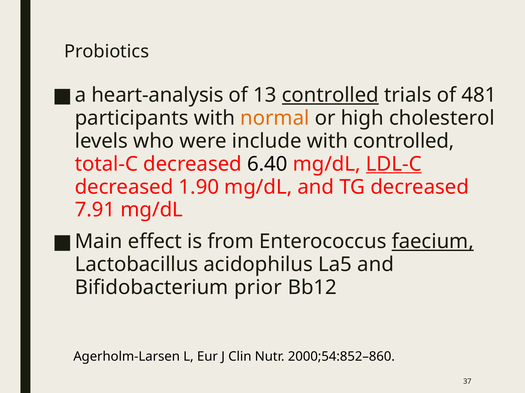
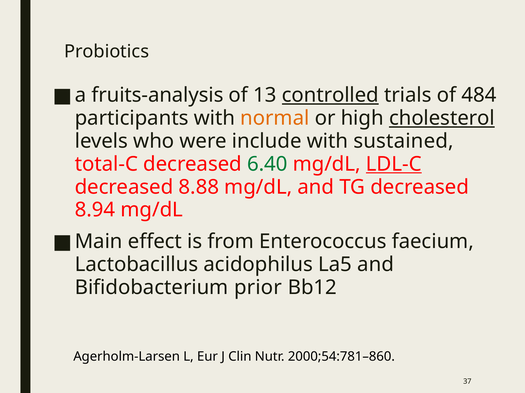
heart-analysis: heart-analysis -> fruits-analysis
481: 481 -> 484
cholesterol underline: none -> present
with controlled: controlled -> sustained
6.40 colour: black -> green
1.90: 1.90 -> 8.88
7.91: 7.91 -> 8.94
faecium underline: present -> none
2000;54:852–860: 2000;54:852–860 -> 2000;54:781–860
